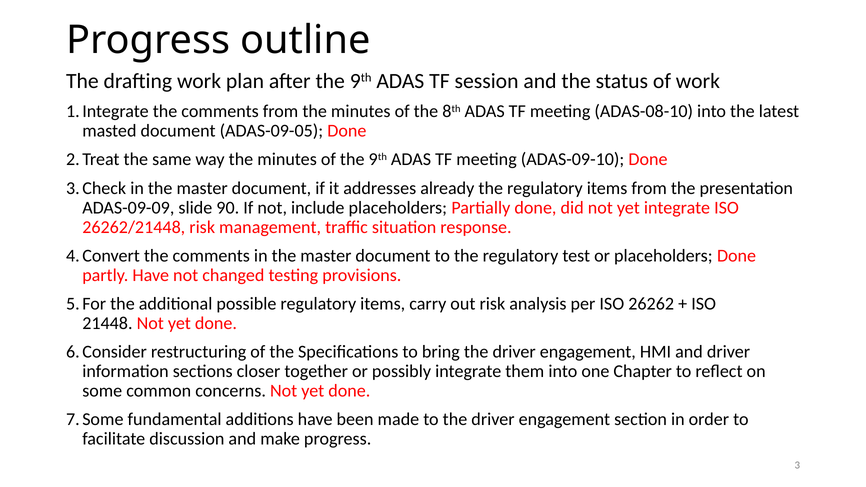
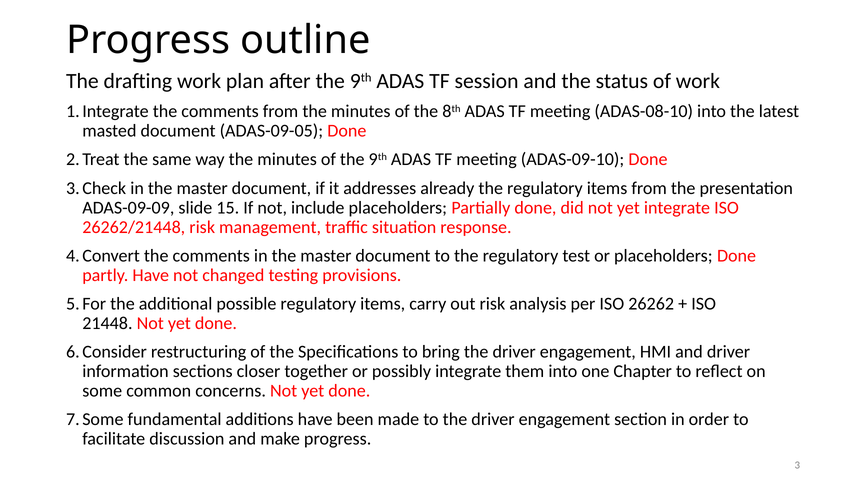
90: 90 -> 15
